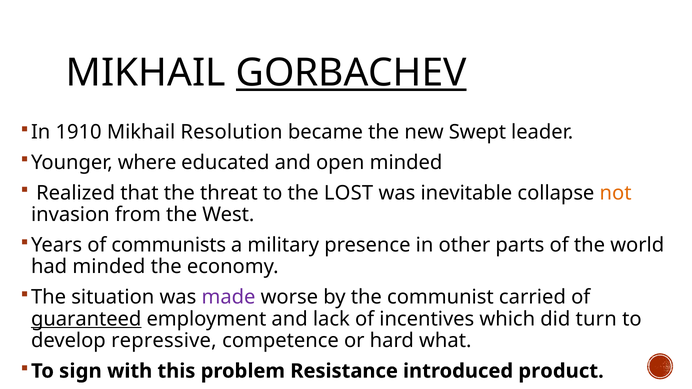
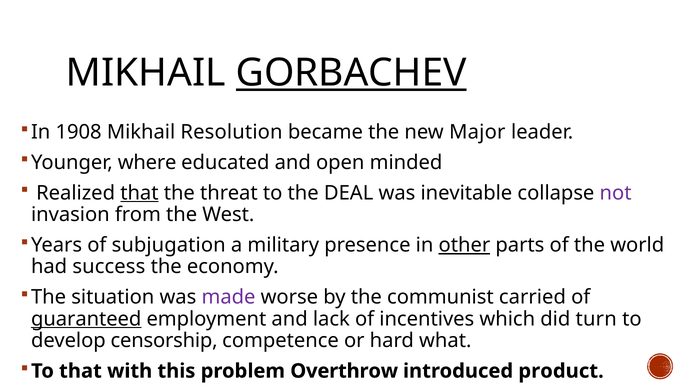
1910: 1910 -> 1908
Swept: Swept -> Major
that at (139, 193) underline: none -> present
LOST: LOST -> DEAL
not colour: orange -> purple
communists: communists -> subjugation
other underline: none -> present
had minded: minded -> success
repressive: repressive -> censorship
To sign: sign -> that
Resistance: Resistance -> Overthrow
